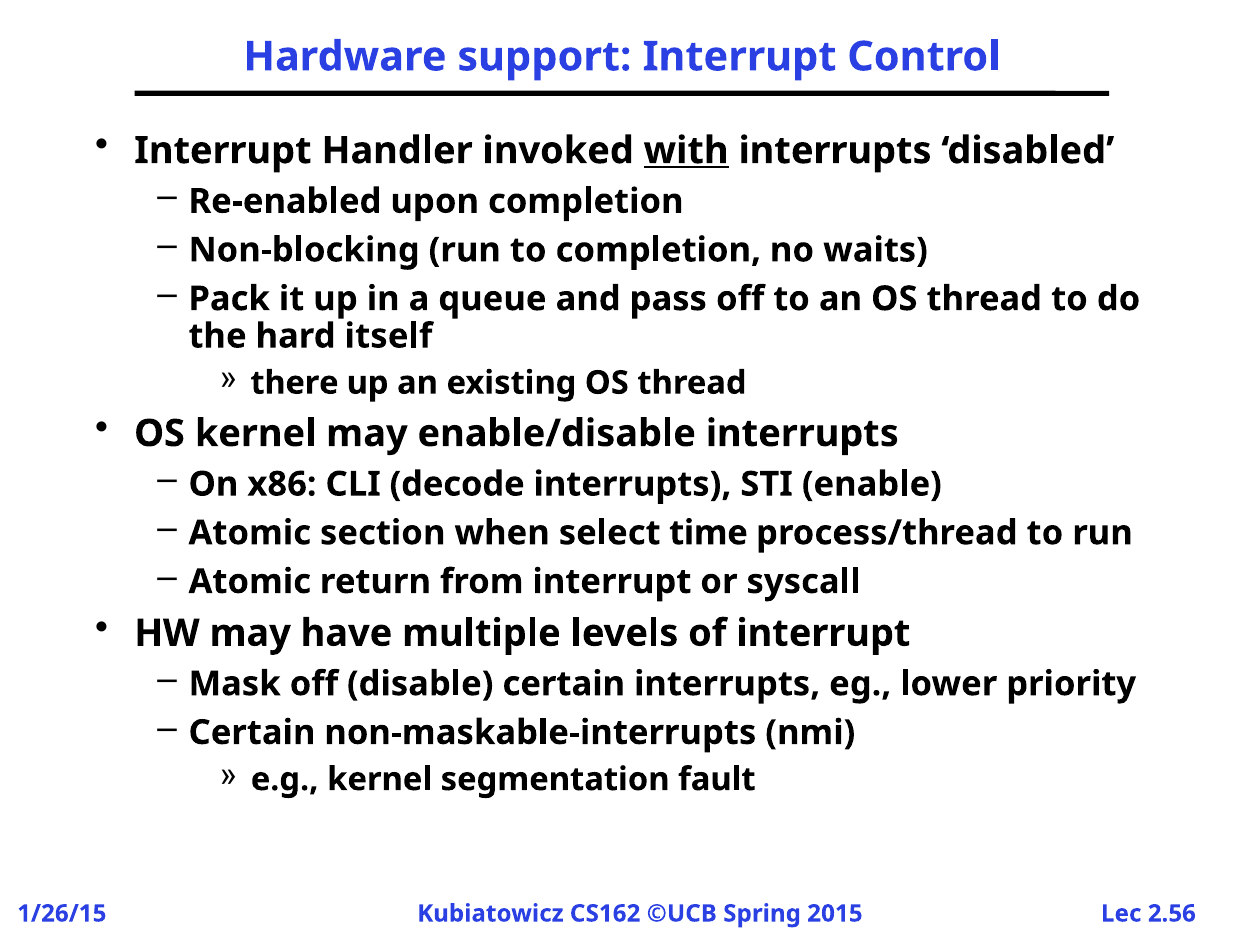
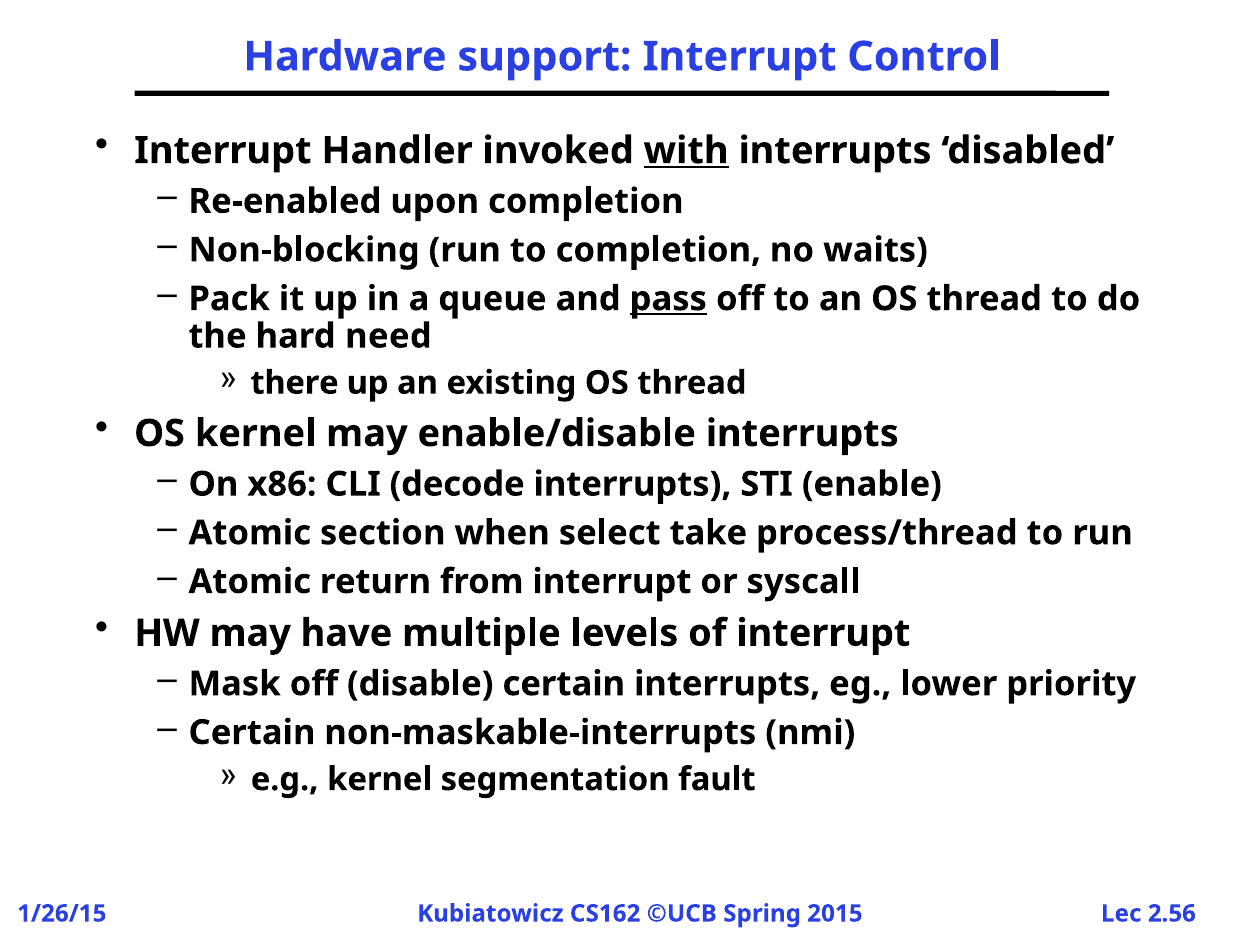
pass underline: none -> present
itself: itself -> need
time: time -> take
